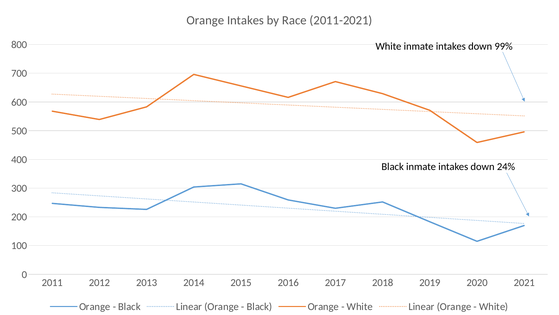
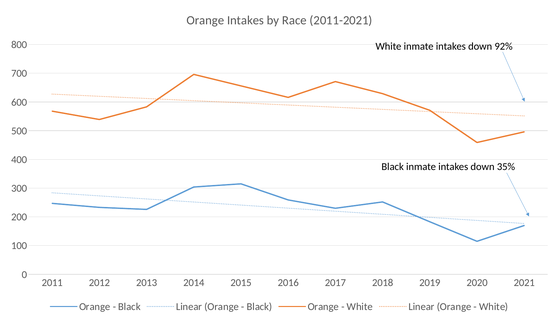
99%: 99% -> 92%
24%: 24% -> 35%
